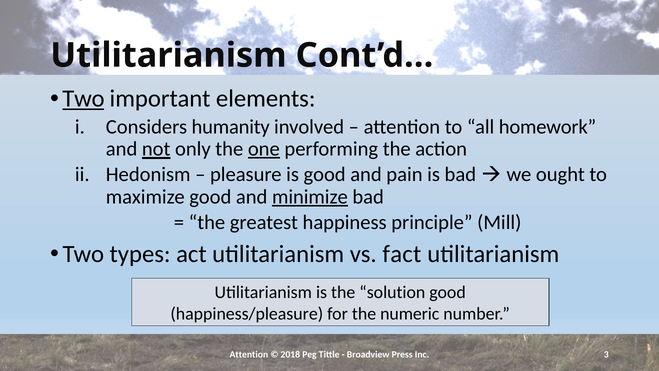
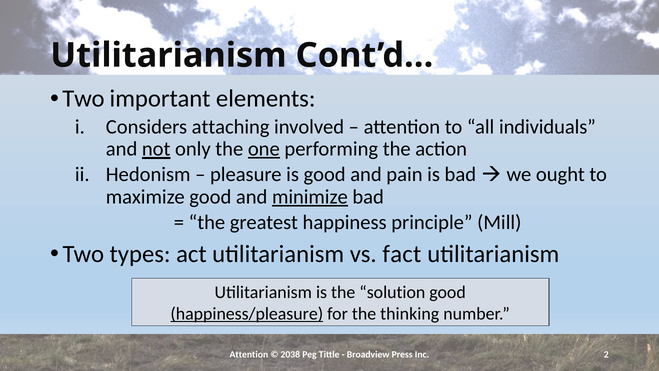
Two at (83, 99) underline: present -> none
humanity: humanity -> attaching
homework: homework -> individuals
happiness/pleasure underline: none -> present
numeric: numeric -> thinking
2018: 2018 -> 2038
3: 3 -> 2
